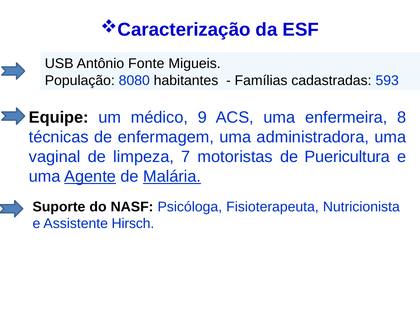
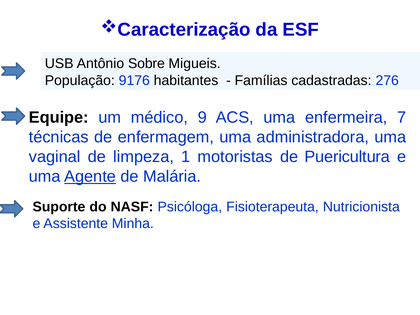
Fonte: Fonte -> Sobre
8080: 8080 -> 9176
593: 593 -> 276
8: 8 -> 7
7: 7 -> 1
Malária underline: present -> none
Hirsch: Hirsch -> Minha
